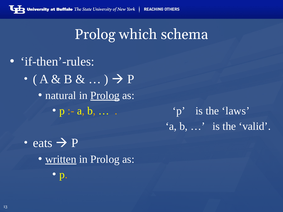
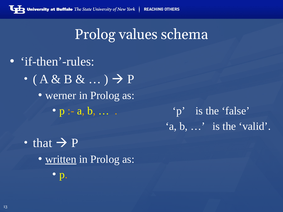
which: which -> values
natural: natural -> werner
Prolog at (105, 96) underline: present -> none
laws: laws -> false
eats: eats -> that
